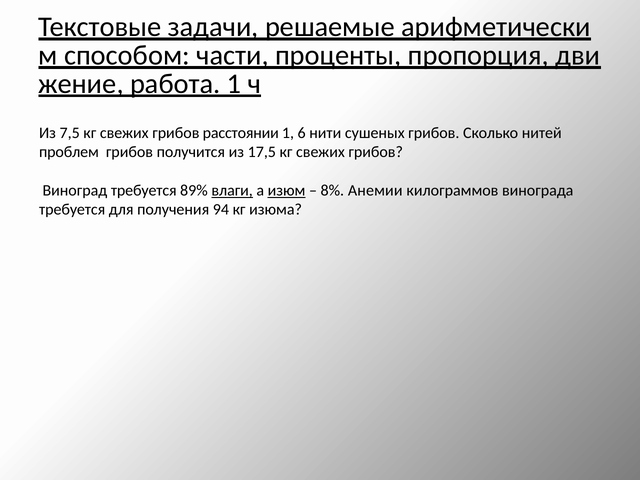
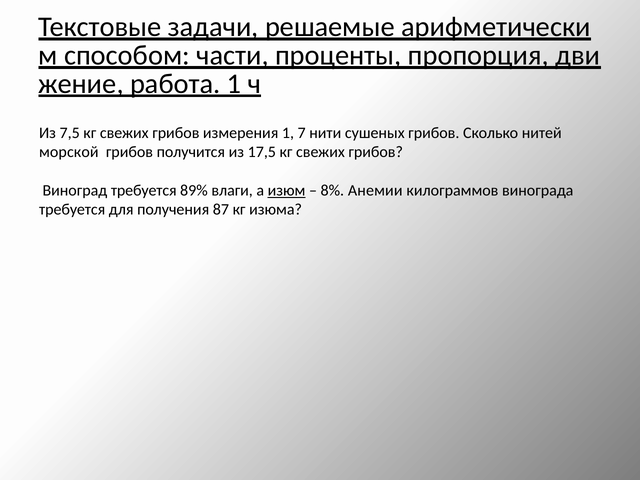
расстоянии: расстоянии -> измерения
6: 6 -> 7
проблем: проблем -> морской
влаги underline: present -> none
94: 94 -> 87
